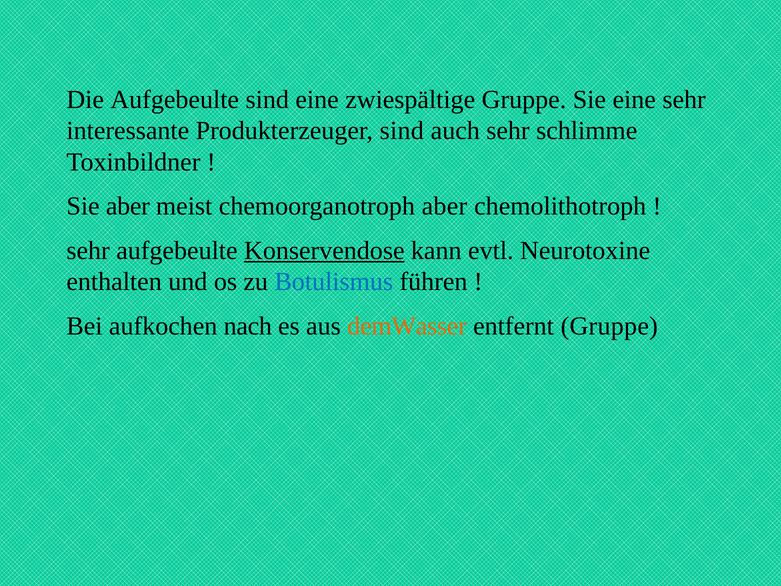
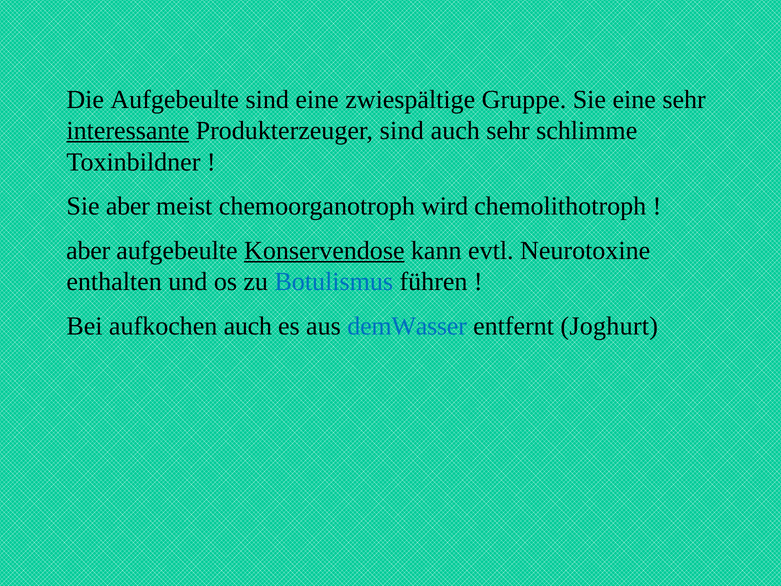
interessante underline: none -> present
chemoorganotroph aber: aber -> wird
sehr at (88, 250): sehr -> aber
aufkochen nach: nach -> auch
demWasser colour: orange -> blue
entfernt Gruppe: Gruppe -> Joghurt
